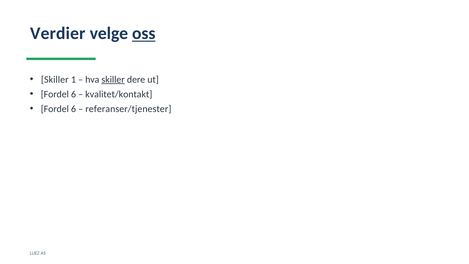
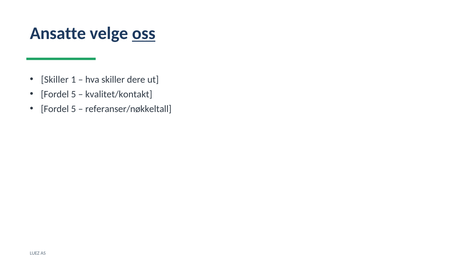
Verdier: Verdier -> Ansatte
skiller at (113, 79) underline: present -> none
6 at (74, 94): 6 -> 5
6 at (74, 109): 6 -> 5
referanser/tjenester: referanser/tjenester -> referanser/nøkkeltall
